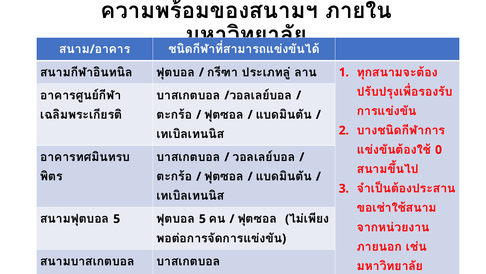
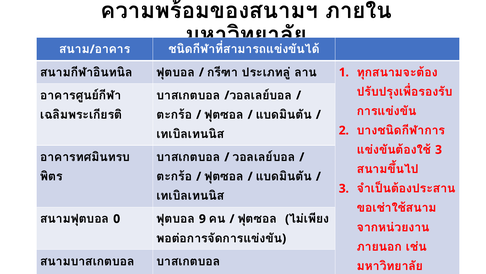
0 at (439, 149): 0 -> 3
5 at (117, 218): 5 -> 0
5 at (202, 218): 5 -> 9
